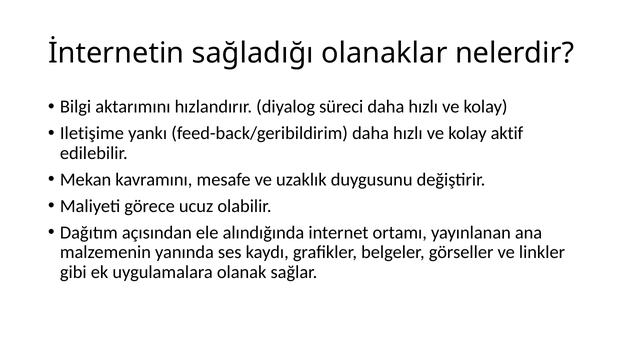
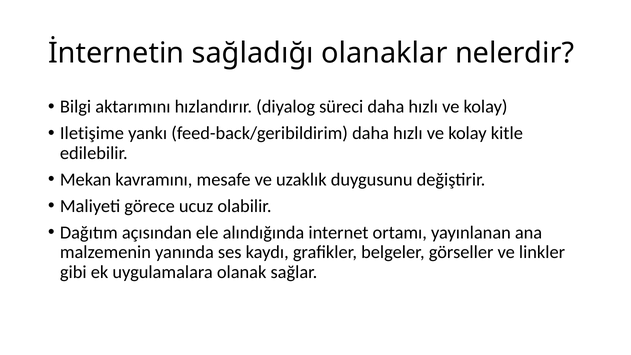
aktif: aktif -> kitle
